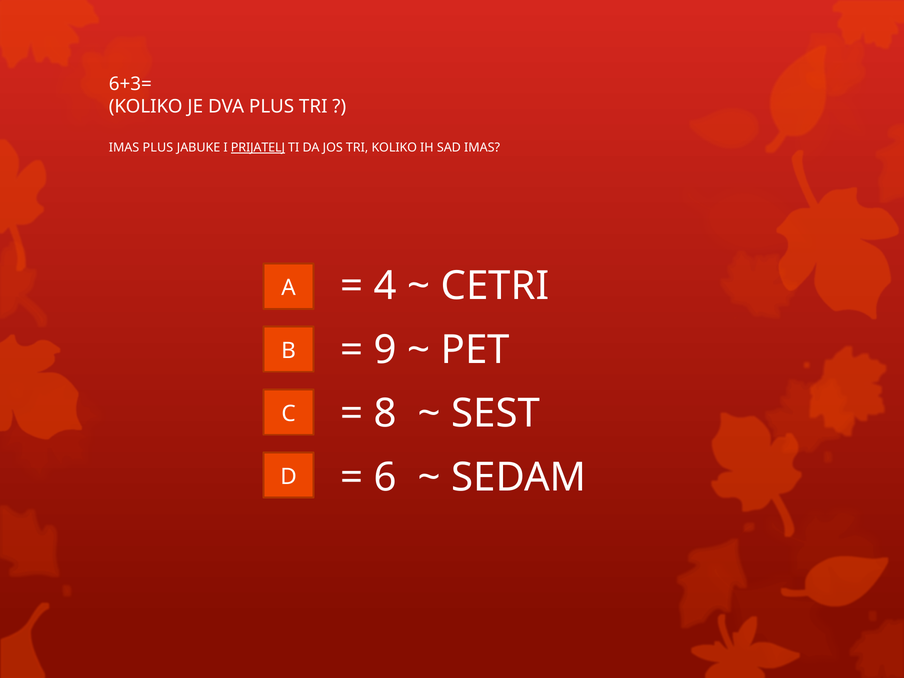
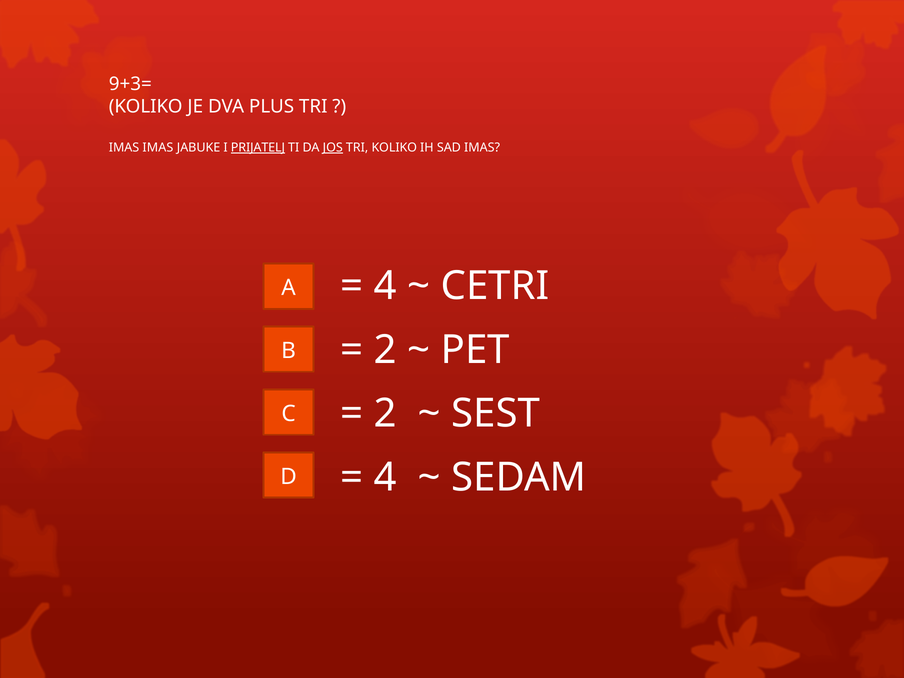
6+3=: 6+3= -> 9+3=
IMAS PLUS: PLUS -> IMAS
JOS underline: none -> present
9 at (385, 350): 9 -> 2
8 at (385, 414): 8 -> 2
6 at (385, 477): 6 -> 4
